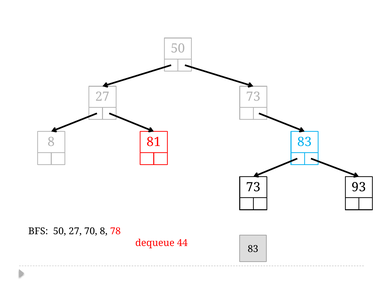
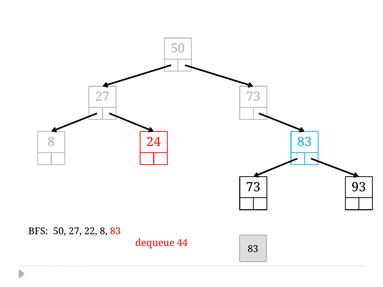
81: 81 -> 24
70: 70 -> 22
8 78: 78 -> 83
